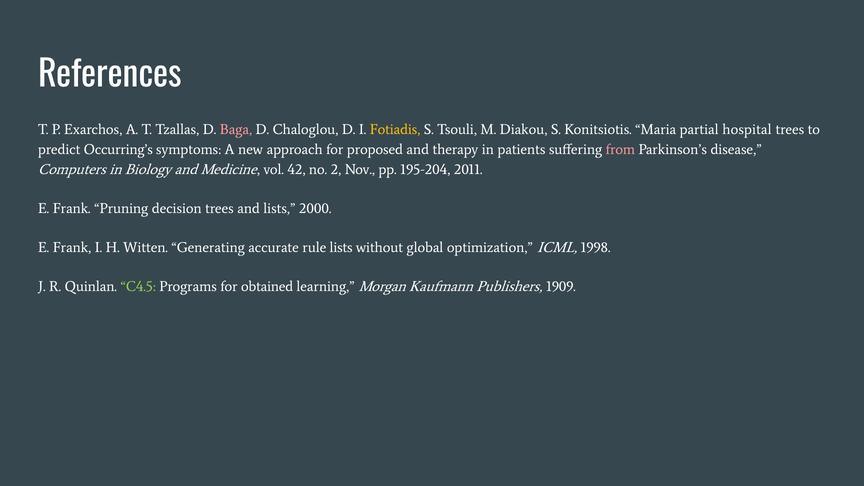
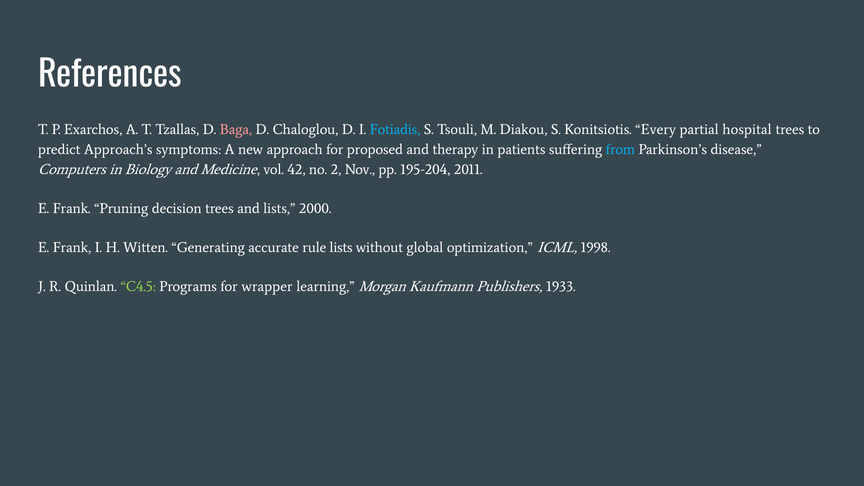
Fotiadis colour: yellow -> light blue
Maria: Maria -> Every
Occurring’s: Occurring’s -> Approach’s
from colour: pink -> light blue
obtained: obtained -> wrapper
1909: 1909 -> 1933
